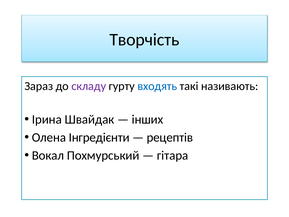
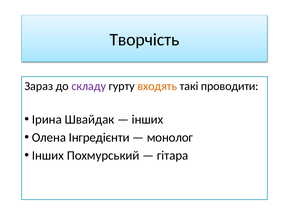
входять colour: blue -> orange
називають: називають -> проводити
рецептів: рецептів -> монолог
Вокал at (48, 155): Вокал -> Інших
